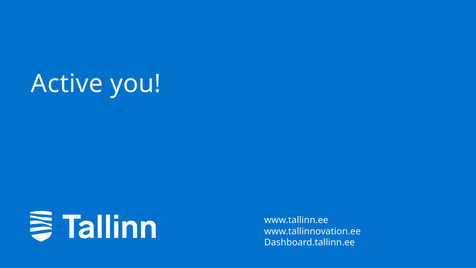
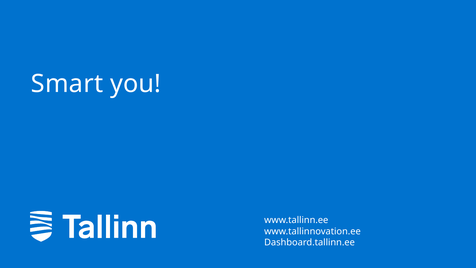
Active: Active -> Smart
